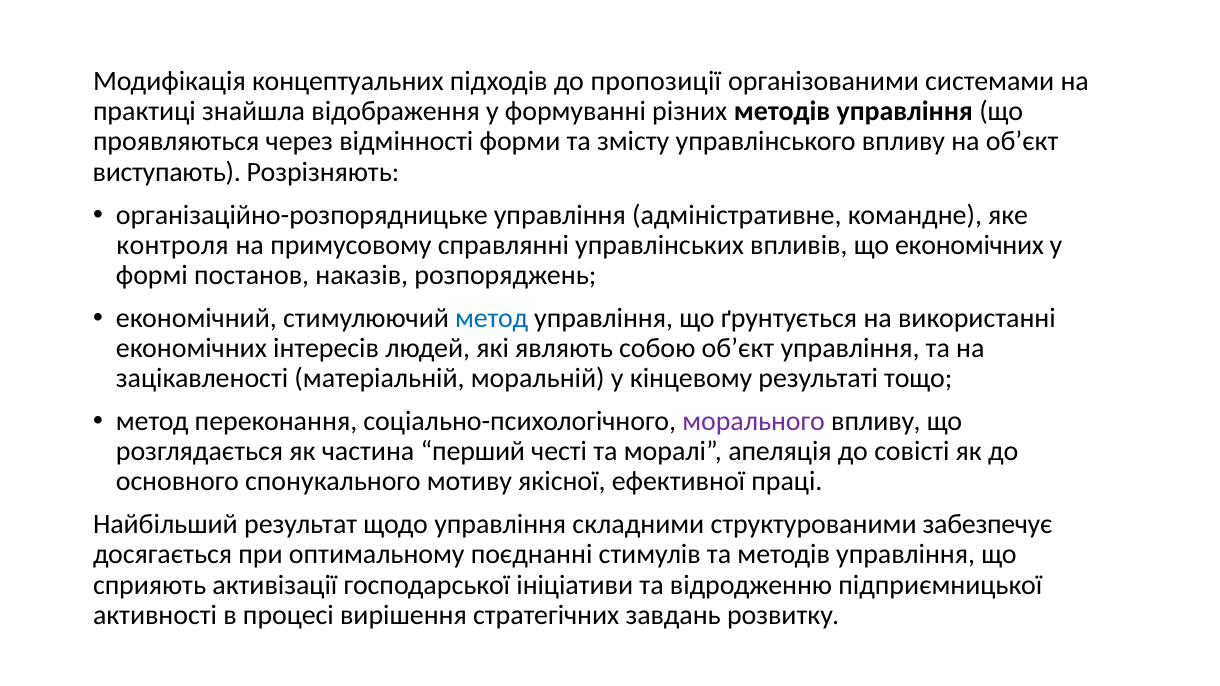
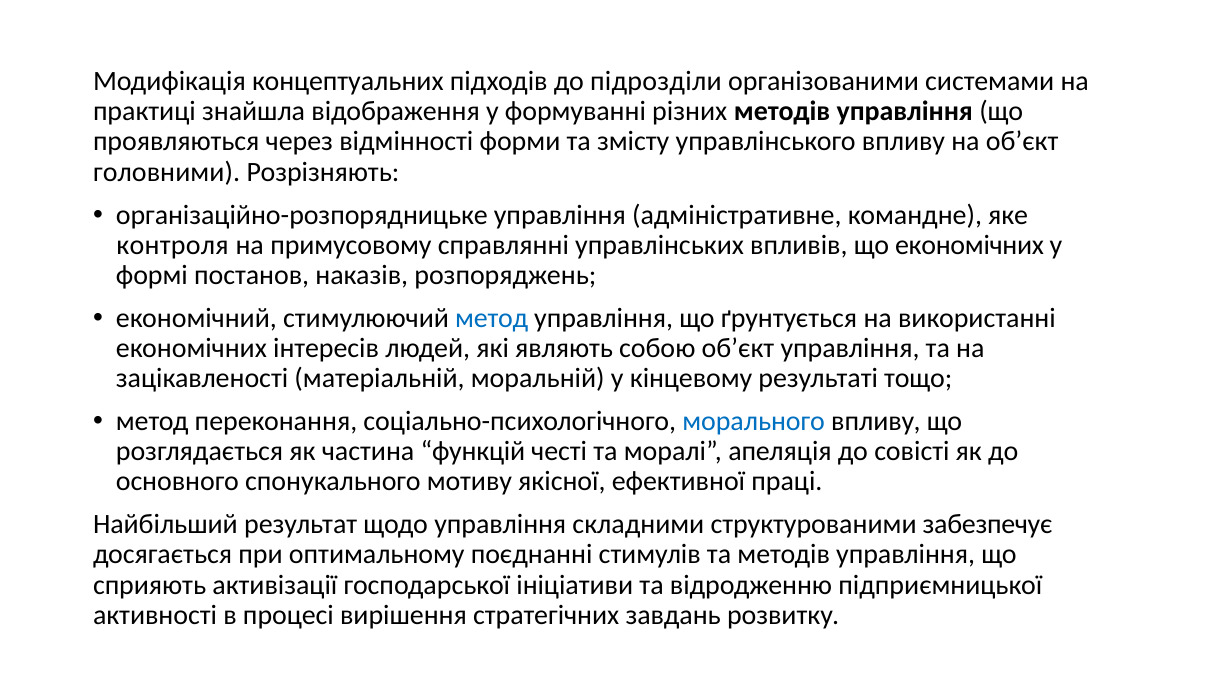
пропозиції: пропозиції -> підрозділи
виступають: виступають -> головними
морального colour: purple -> blue
перший: перший -> функцій
